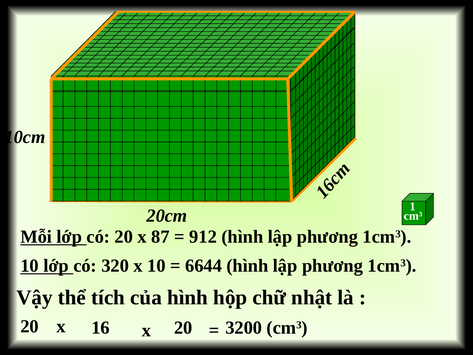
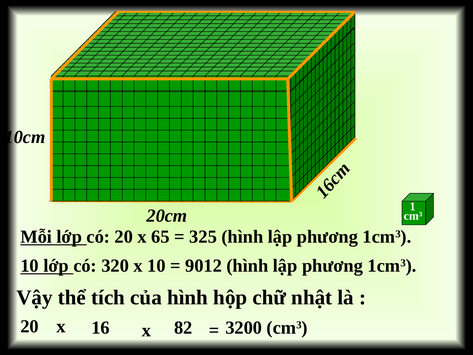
87: 87 -> 65
912: 912 -> 325
6644: 6644 -> 9012
x 20: 20 -> 82
